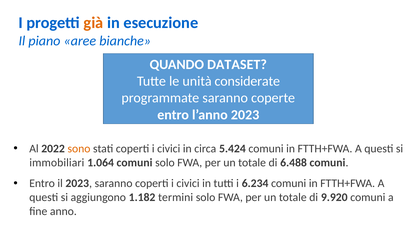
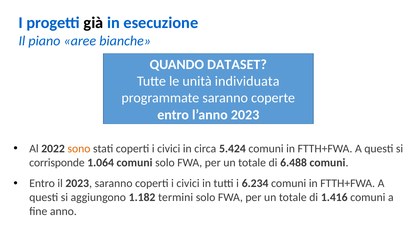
già colour: orange -> black
considerate: considerate -> individuata
immobiliari: immobiliari -> corrisponde
9.920: 9.920 -> 1.416
